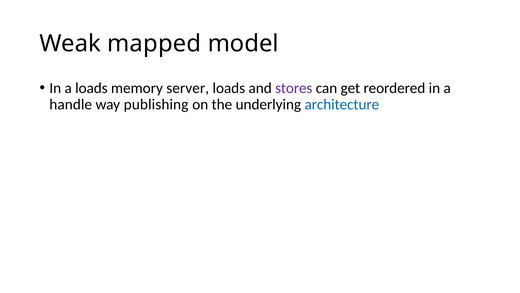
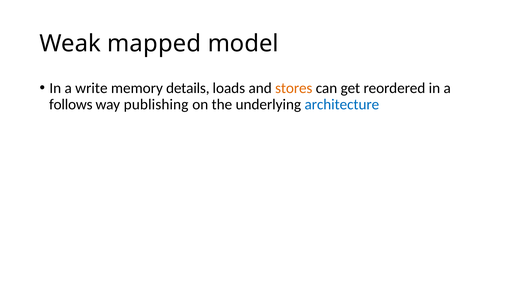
a loads: loads -> write
server: server -> details
stores colour: purple -> orange
handle: handle -> follows
